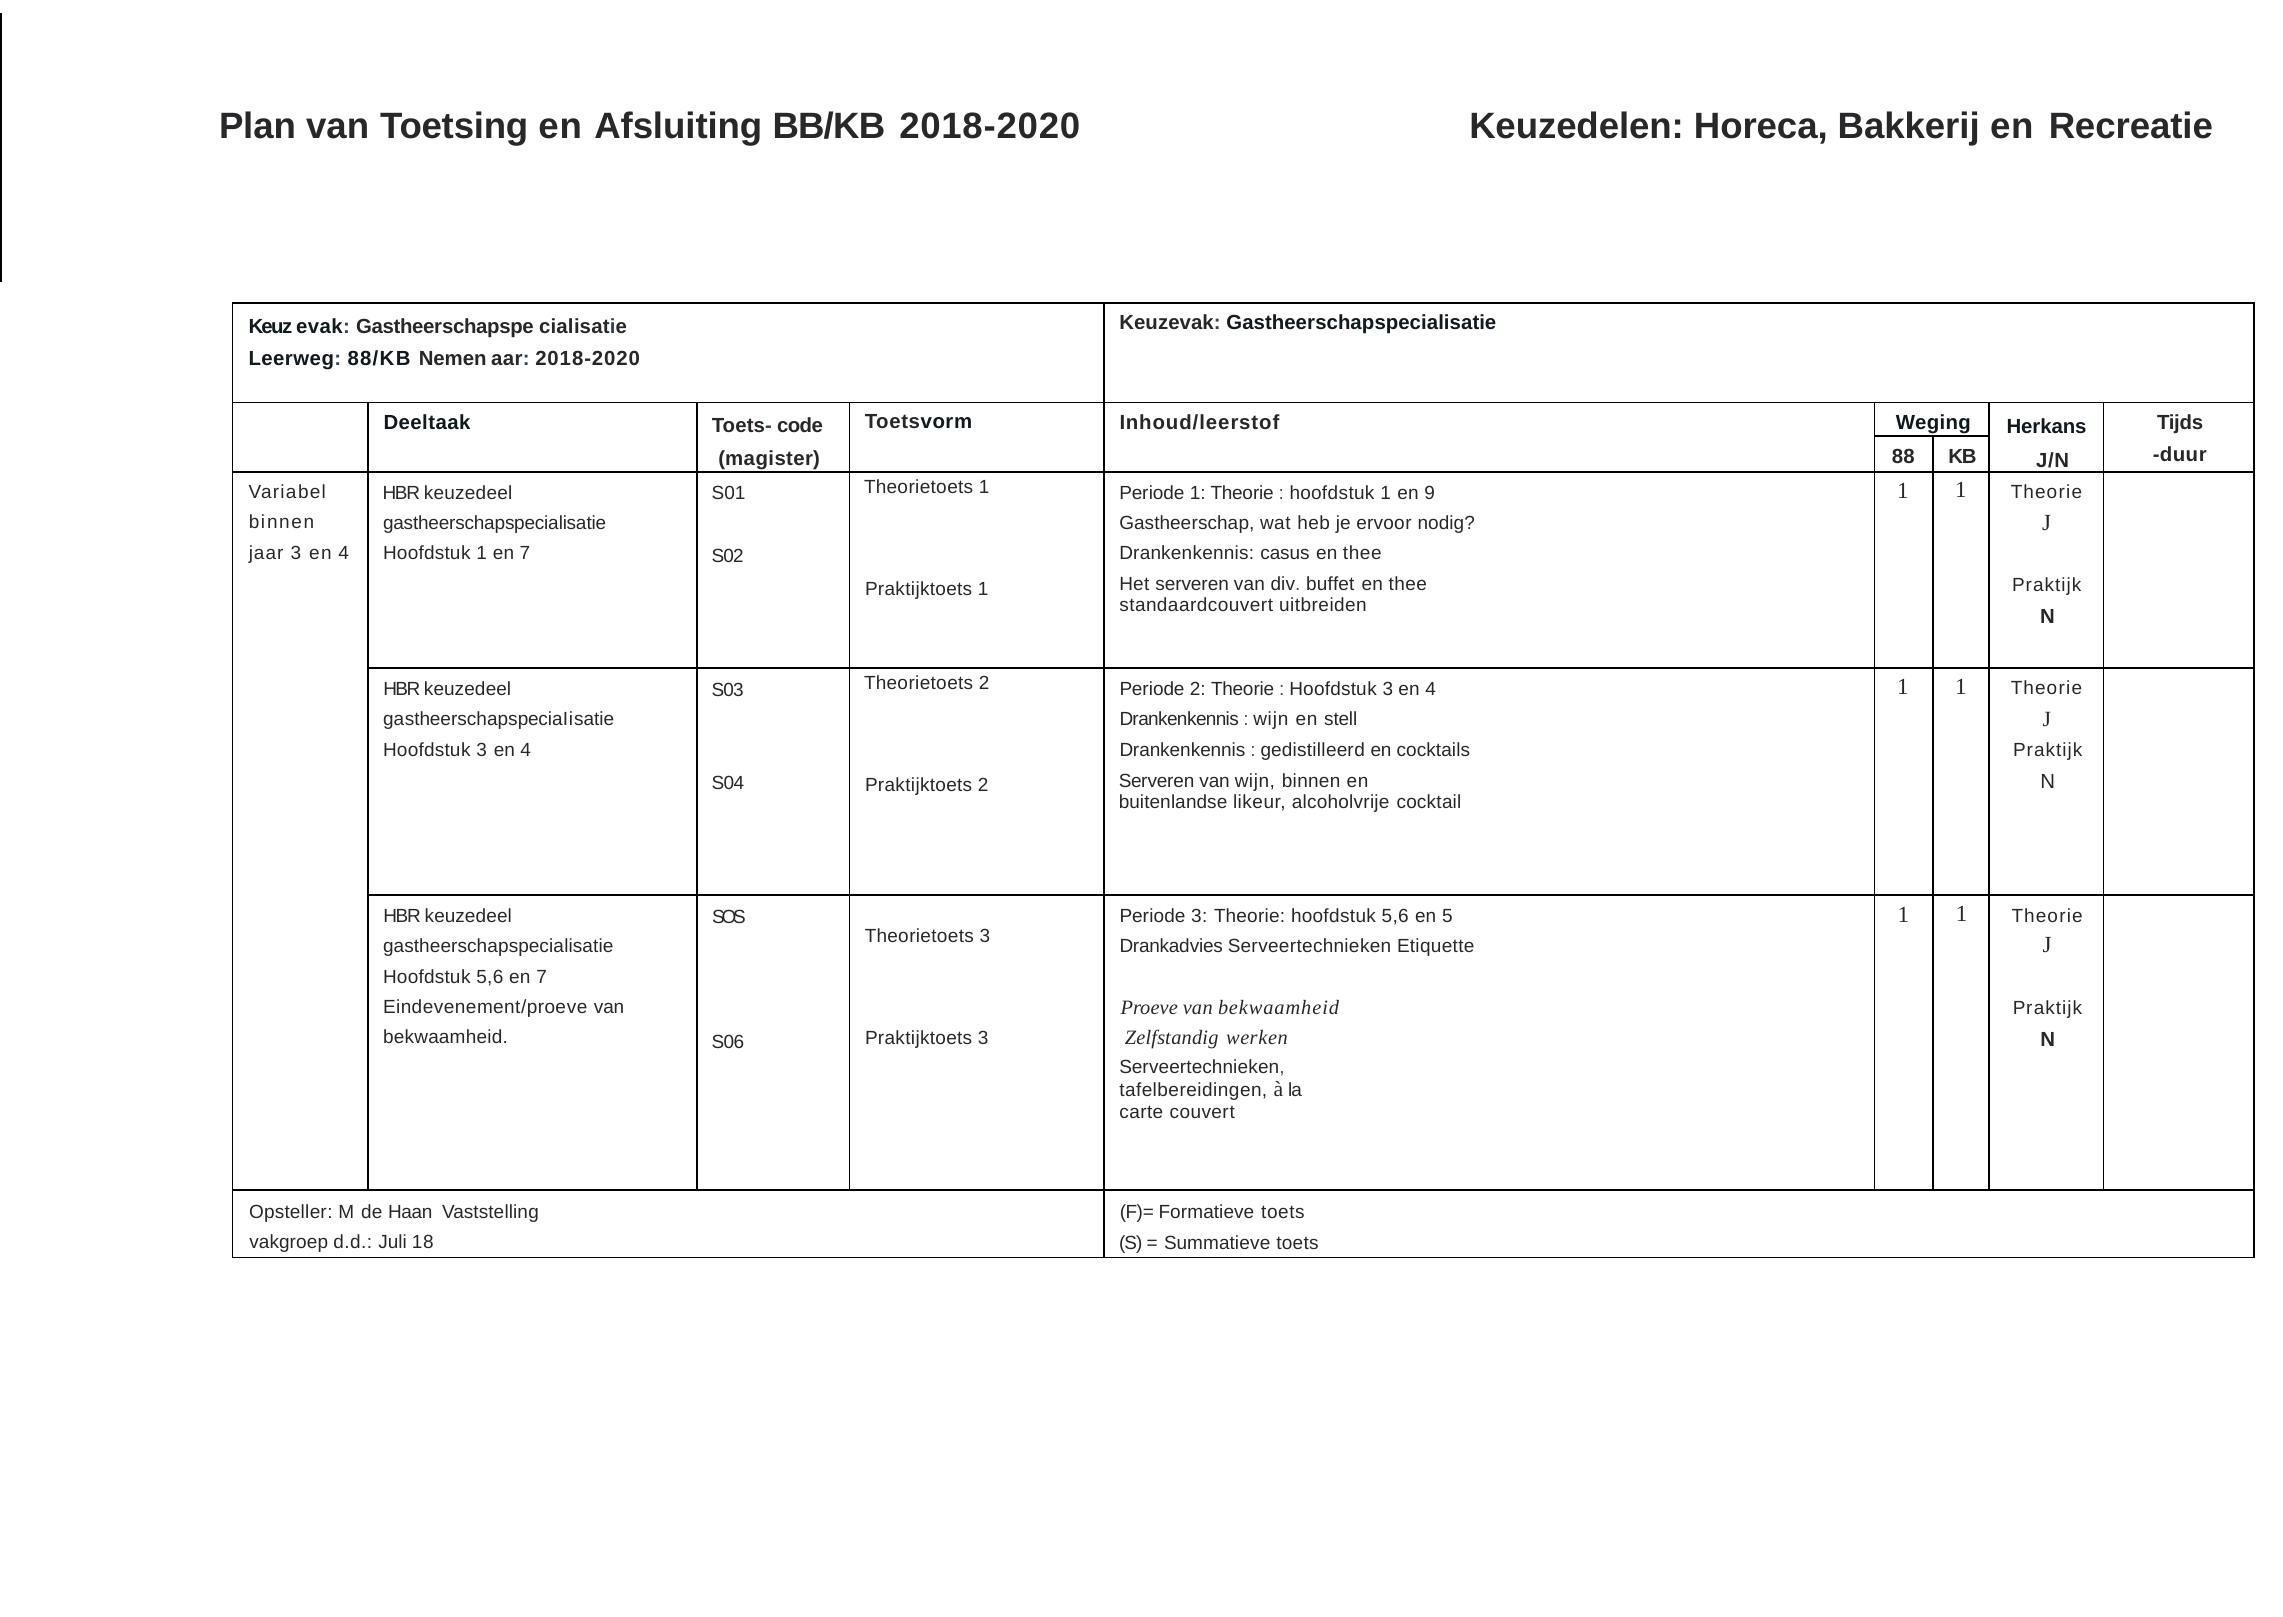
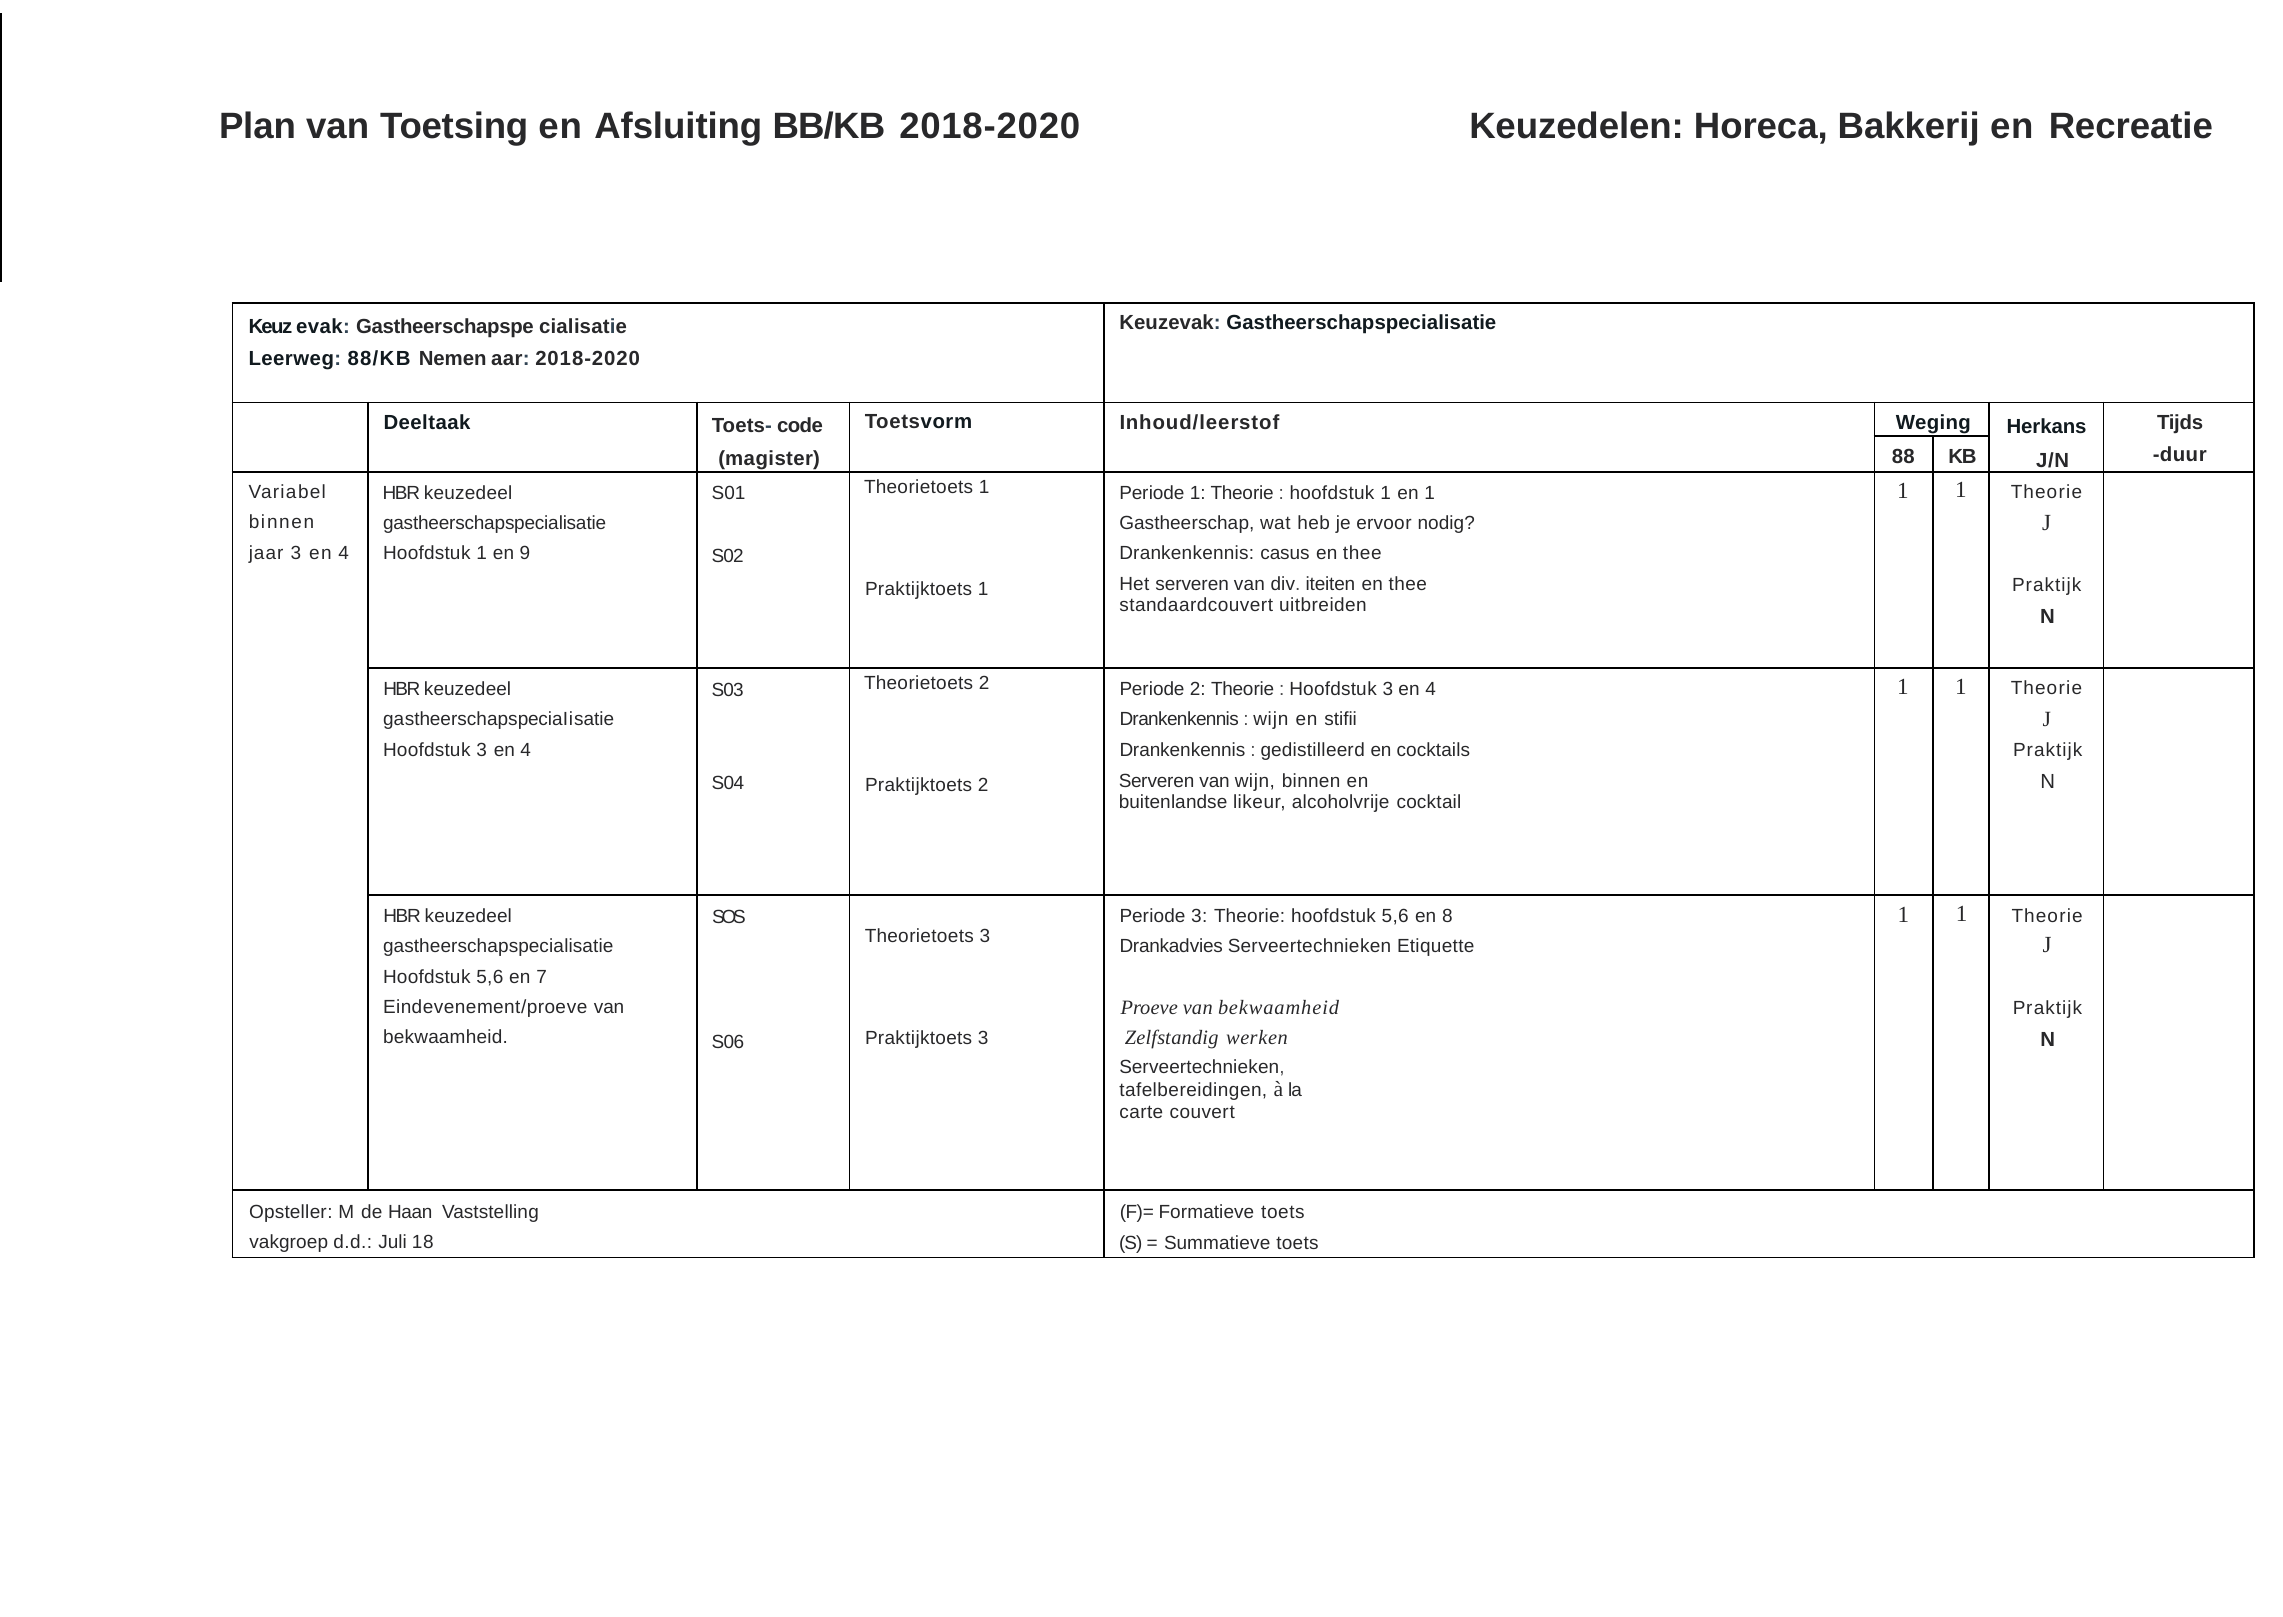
en 9: 9 -> 1
1 en 7: 7 -> 9
buffet: buffet -> iteiten
stell: stell -> stifii
5: 5 -> 8
